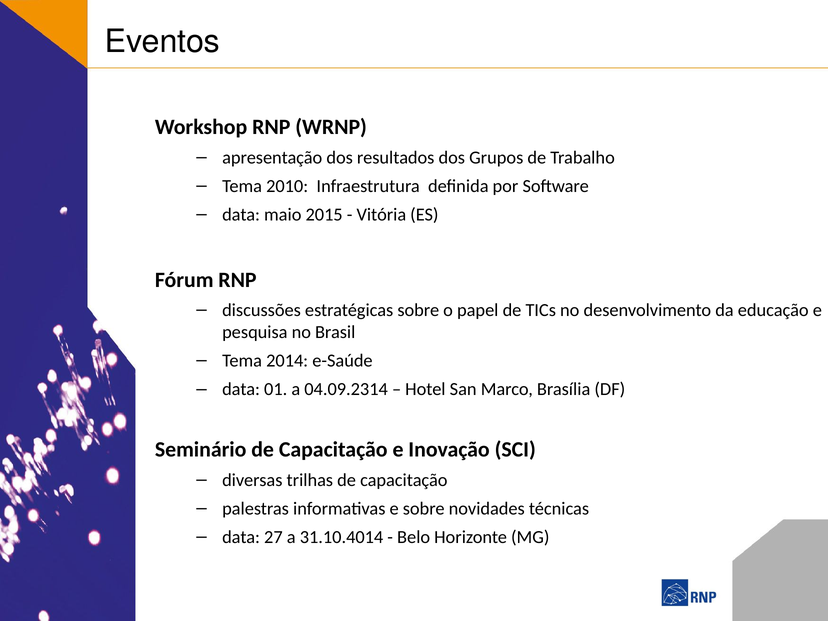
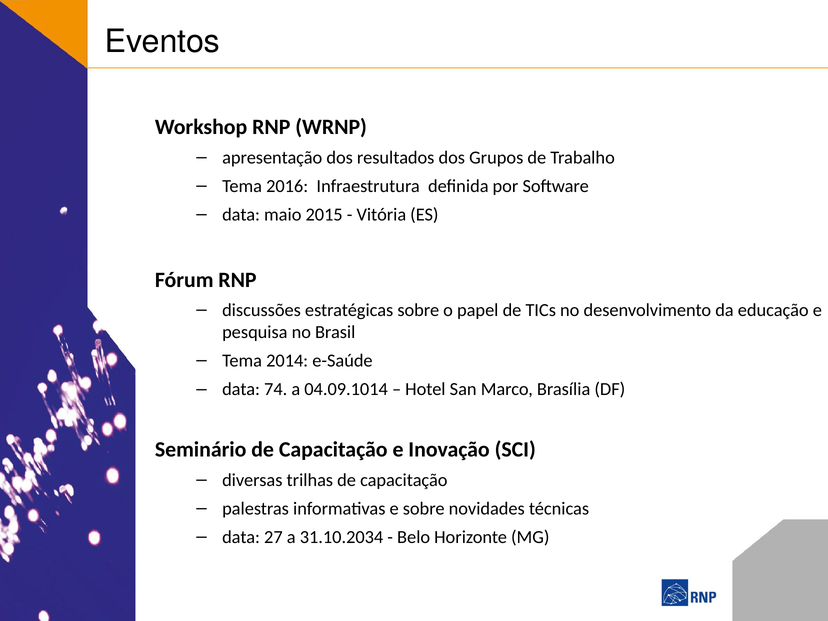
2010: 2010 -> 2016
01: 01 -> 74
04.09.2314: 04.09.2314 -> 04.09.1014
31.10.4014: 31.10.4014 -> 31.10.2034
